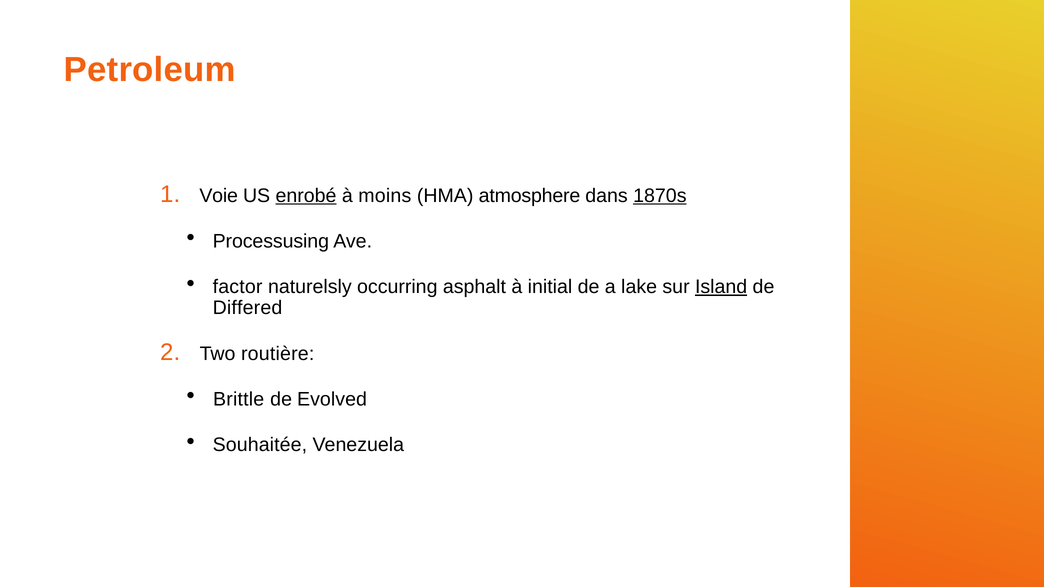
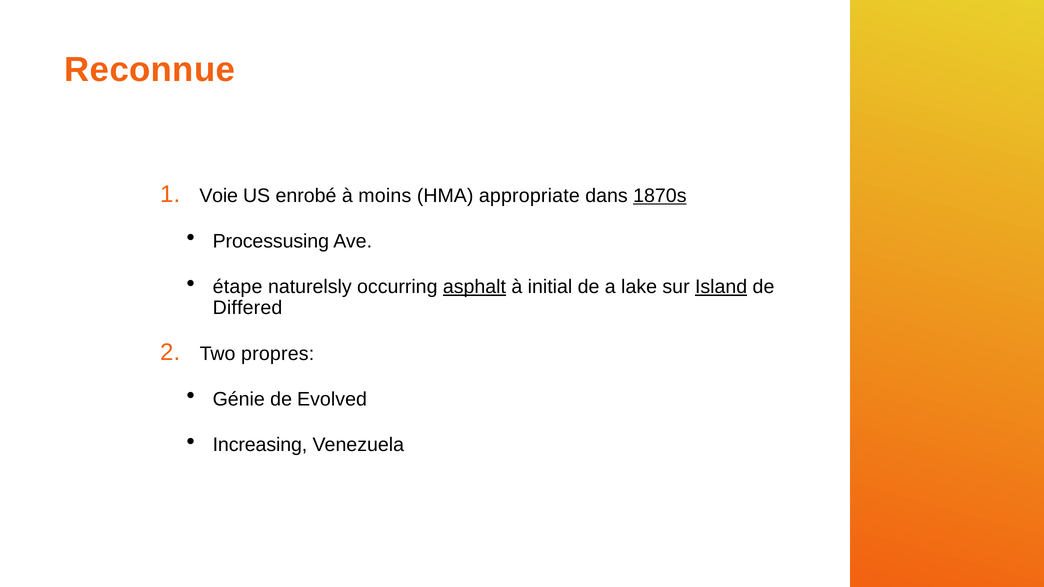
Petroleum: Petroleum -> Reconnue
enrobé underline: present -> none
atmosphere: atmosphere -> appropriate
factor: factor -> étape
asphalt underline: none -> present
routière: routière -> propres
Brittle: Brittle -> Génie
Souhaitée: Souhaitée -> Increasing
